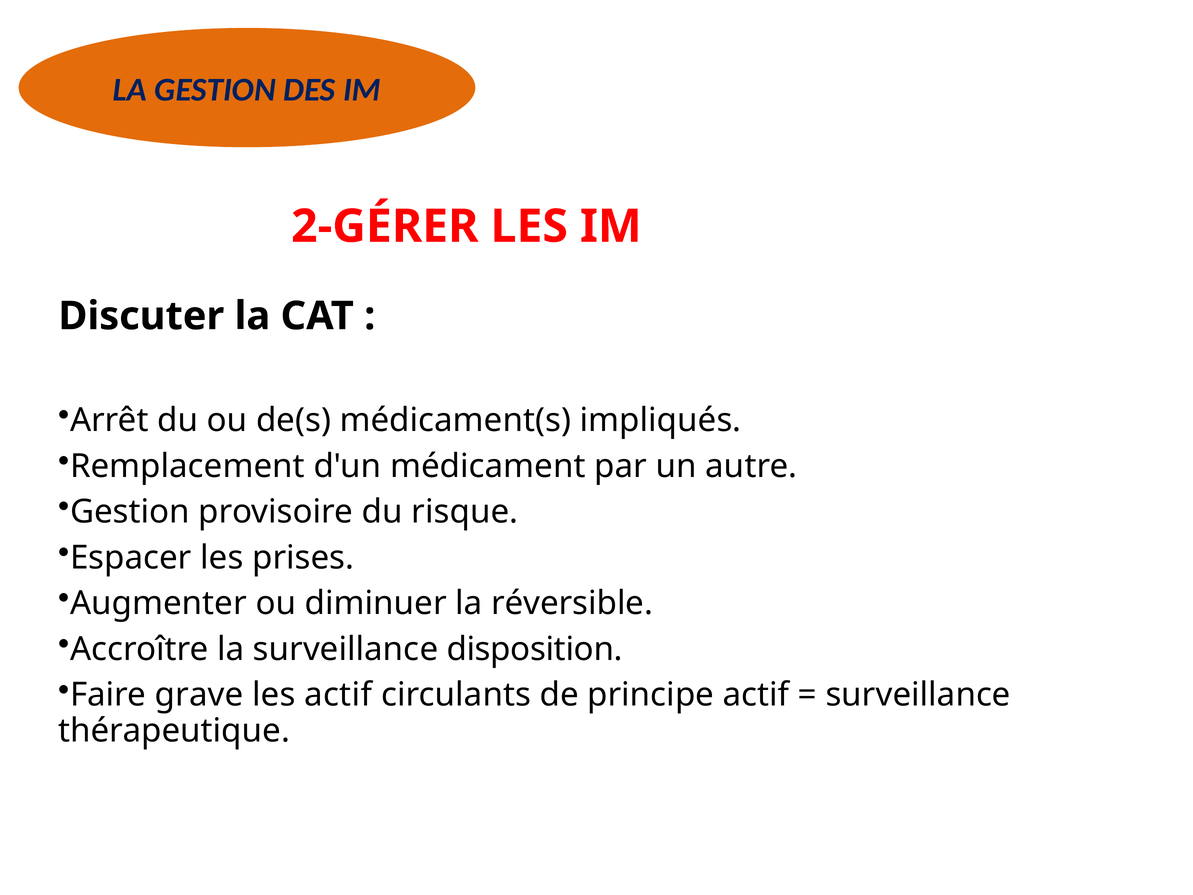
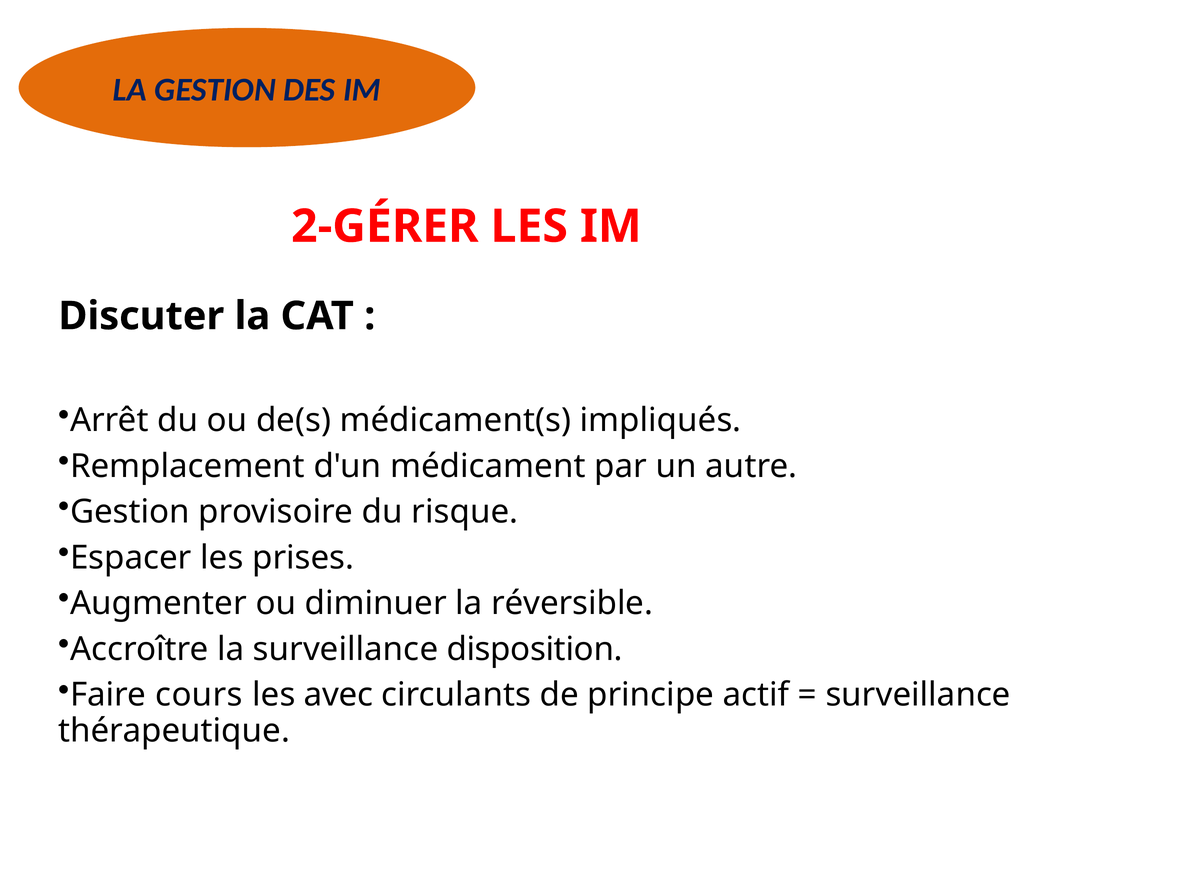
grave: grave -> cours
les actif: actif -> avec
